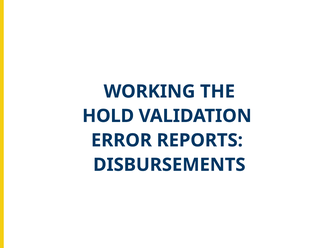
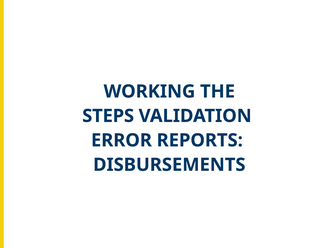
HOLD: HOLD -> STEPS
